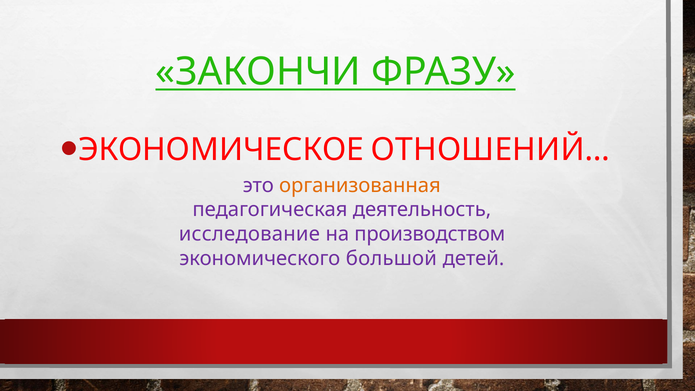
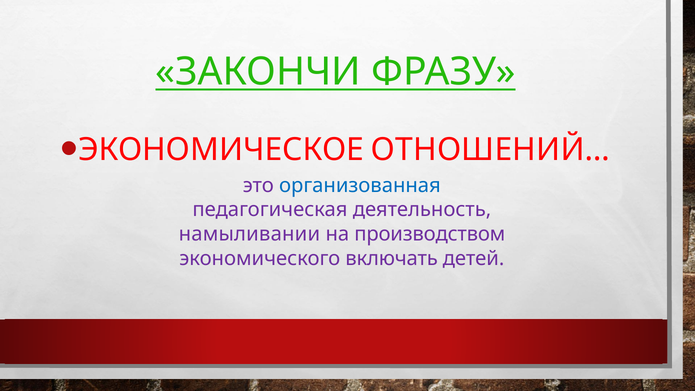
организованная colour: orange -> blue
исследование: исследование -> намыливании
большой: большой -> включать
